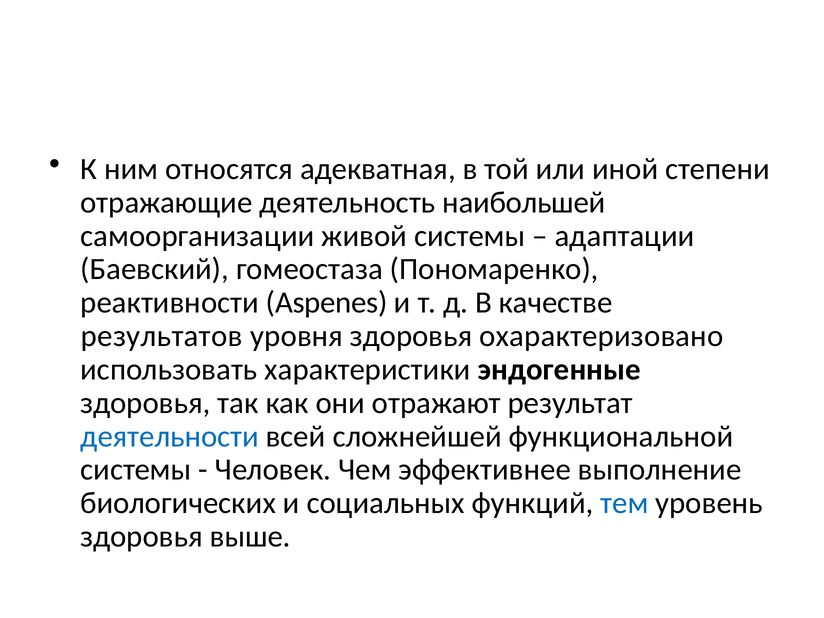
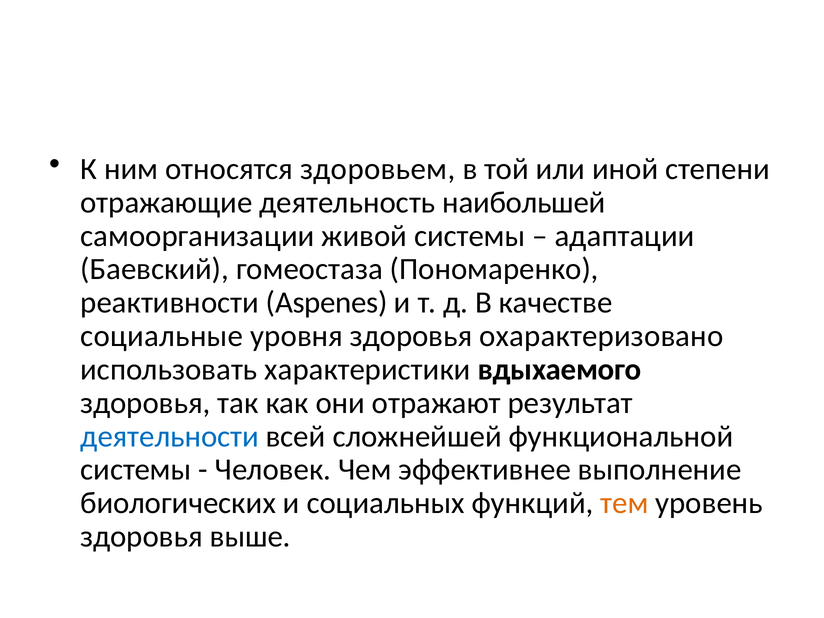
адекватная: адекватная -> здоровьем
результатов: результатов -> социальные
эндогенные: эндогенные -> вдыхаемого
тем colour: blue -> orange
